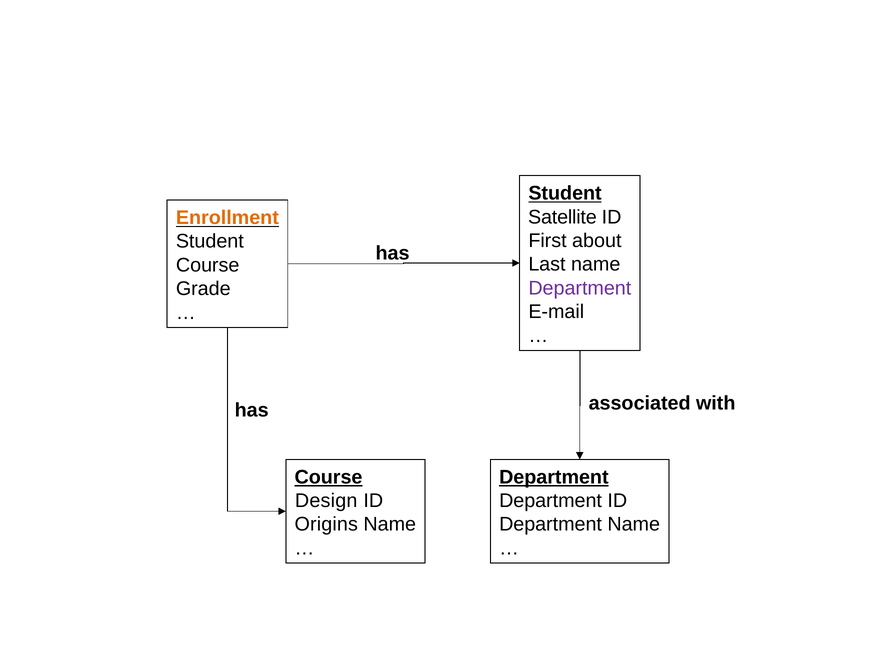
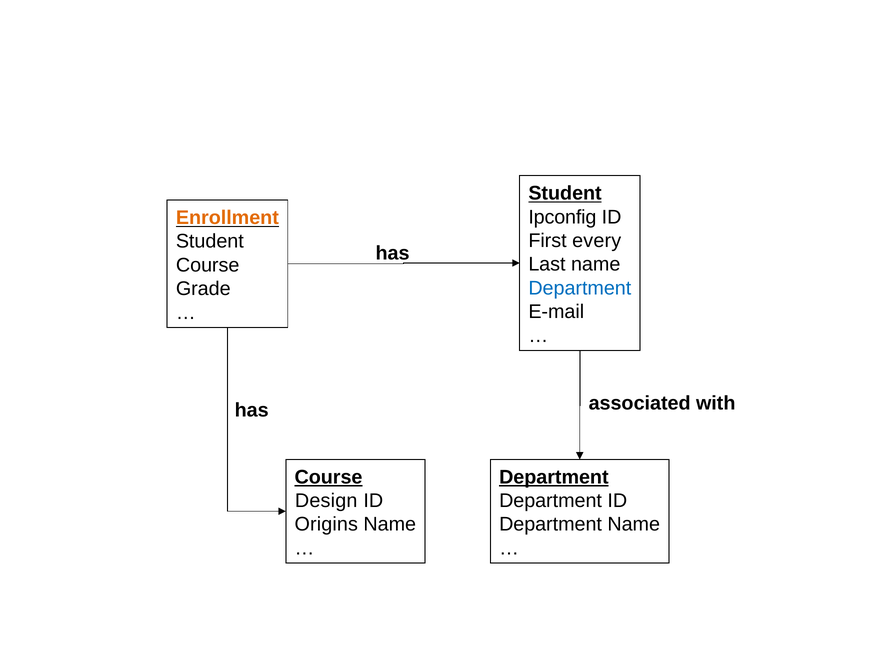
Satellite: Satellite -> Ipconfig
about: about -> every
Department at (580, 288) colour: purple -> blue
